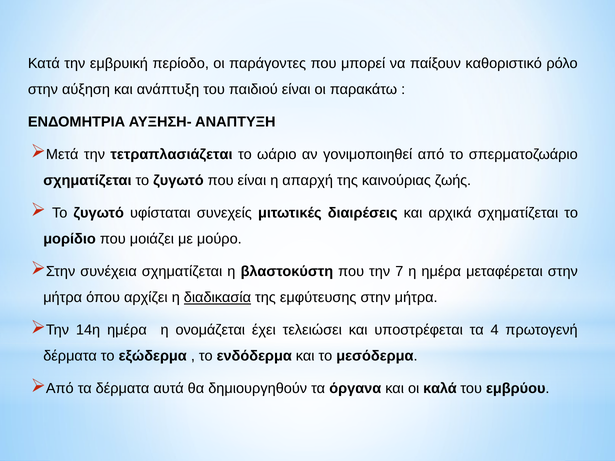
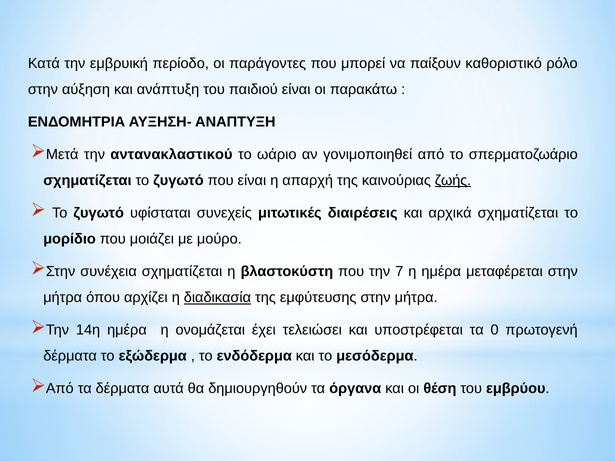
τετραπλασιάζεται: τετραπλασιάζεται -> αντανακλαστικού
ζωής underline: none -> present
4: 4 -> 0
καλά: καλά -> θέση
